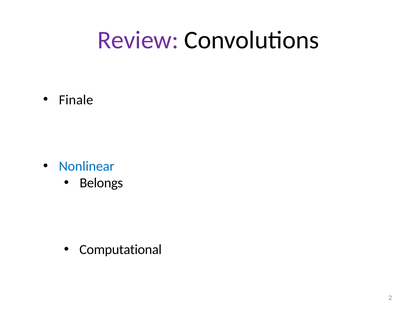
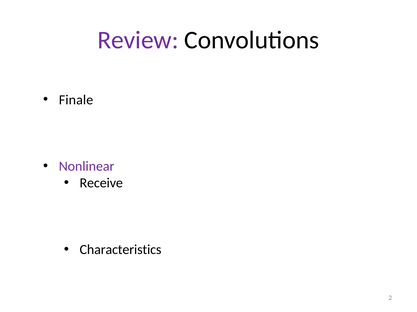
Nonlinear colour: blue -> purple
Belongs: Belongs -> Receive
Computational: Computational -> Characteristics
